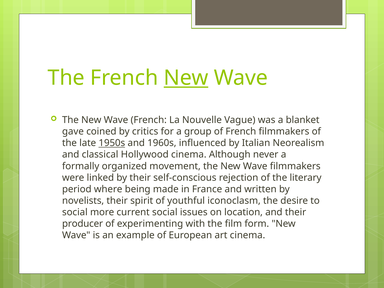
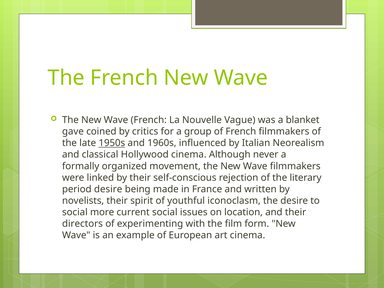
New at (186, 78) underline: present -> none
period where: where -> desire
producer: producer -> directors
